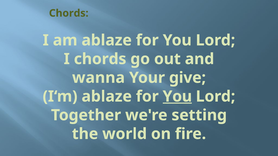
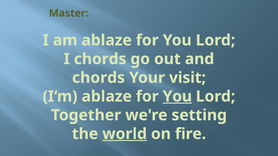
Chords at (69, 13): Chords -> Master
wanna at (98, 78): wanna -> chords
give: give -> visit
world underline: none -> present
